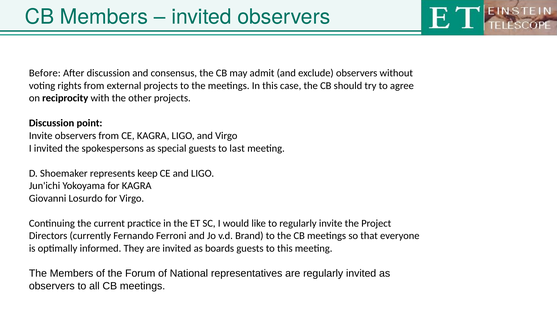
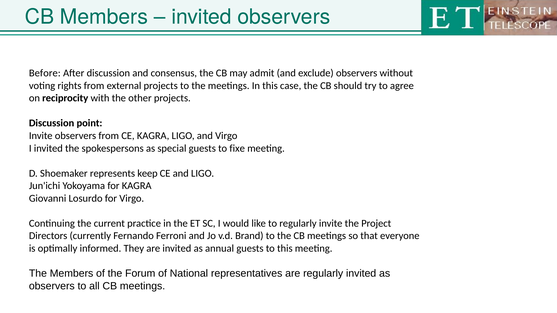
last: last -> fixe
boards: boards -> annual
